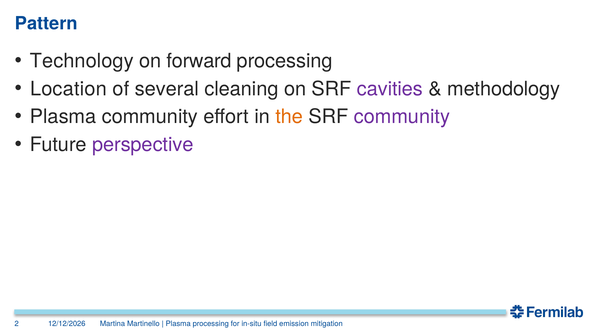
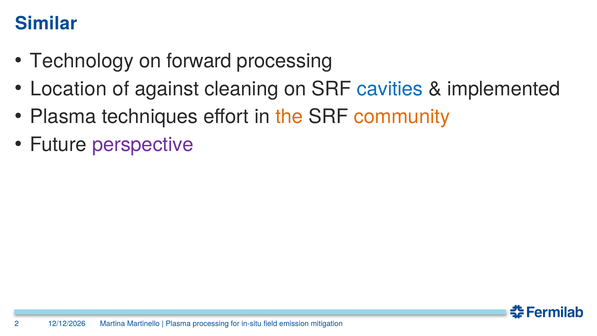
Pattern: Pattern -> Similar
several: several -> against
cavities colour: purple -> blue
methodology: methodology -> implemented
Plasma community: community -> techniques
community at (402, 117) colour: purple -> orange
